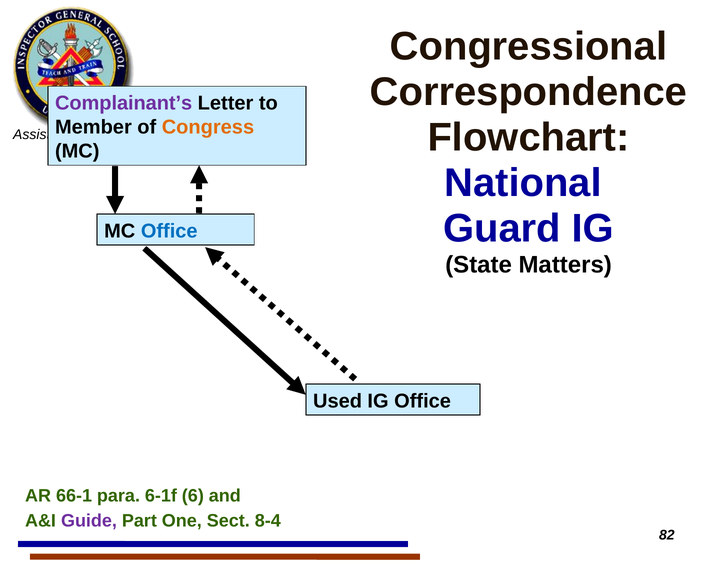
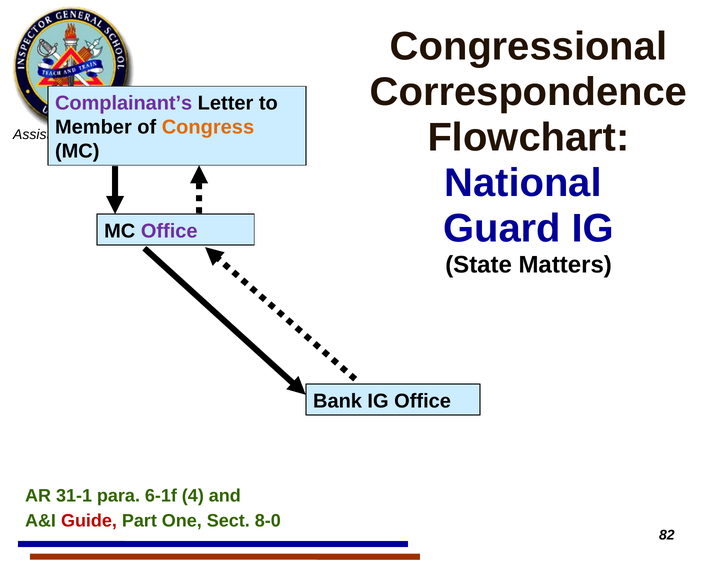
Office at (169, 231) colour: blue -> purple
Used: Used -> Bank
66-1: 66-1 -> 31-1
6: 6 -> 4
Guide colour: purple -> red
8-4: 8-4 -> 8-0
